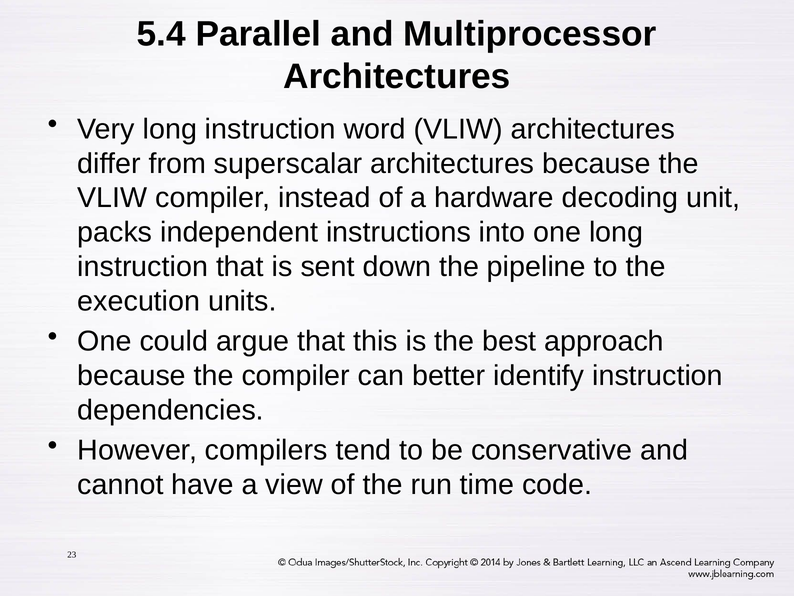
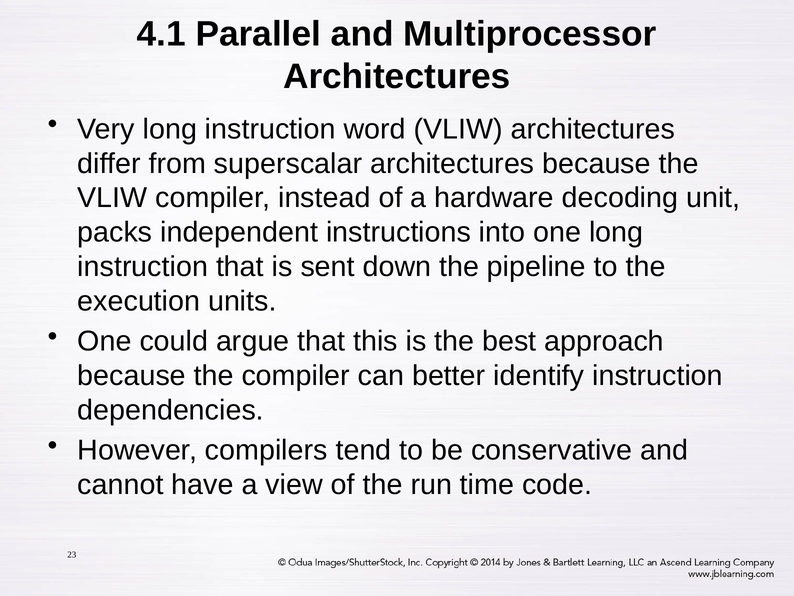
5.4: 5.4 -> 4.1
